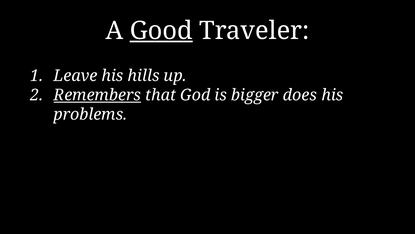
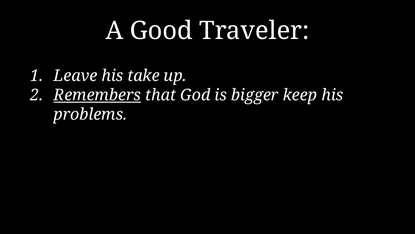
Good underline: present -> none
hills: hills -> take
does: does -> keep
